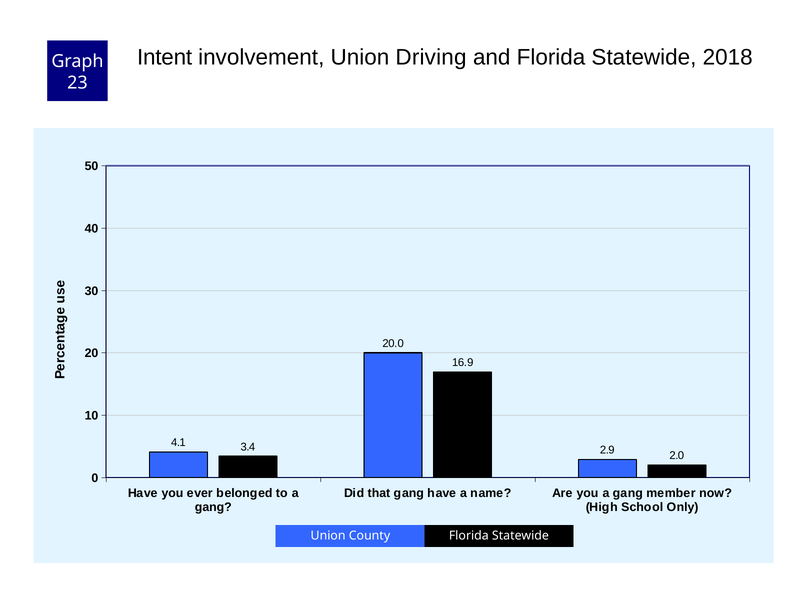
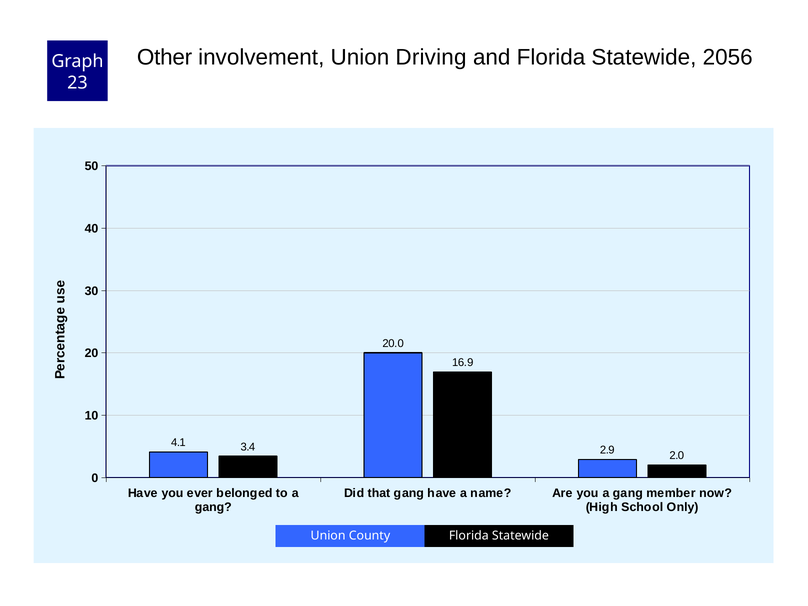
Intent: Intent -> Other
2018: 2018 -> 2056
